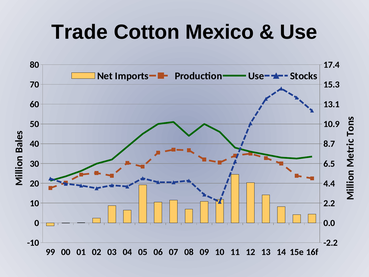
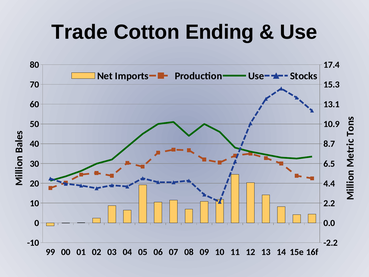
Mexico: Mexico -> Ending
